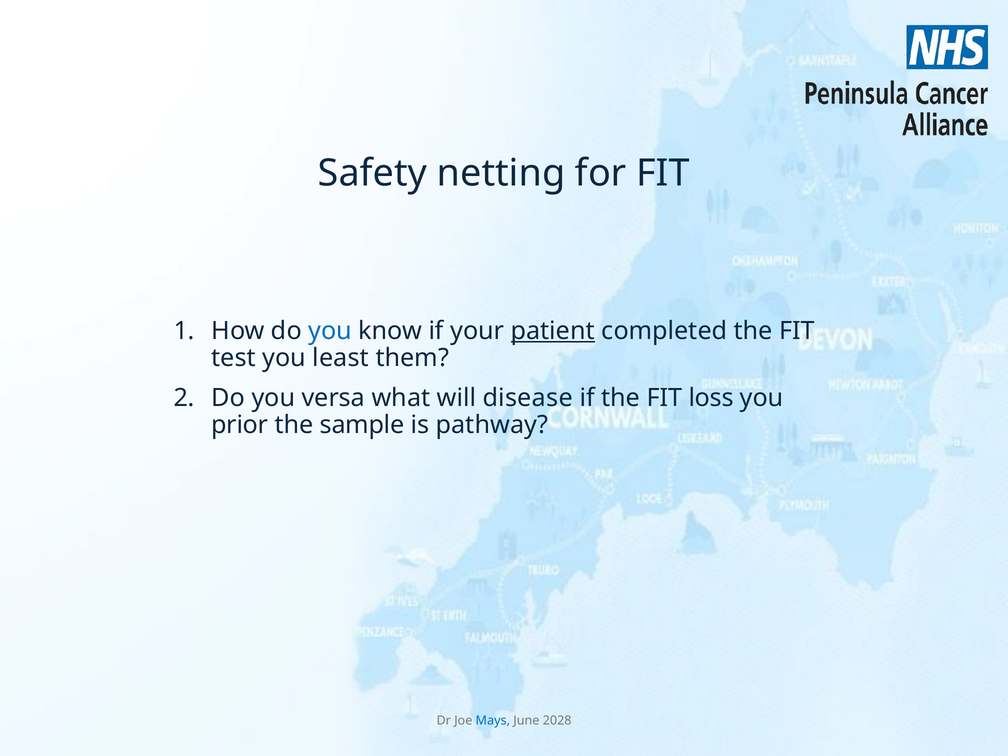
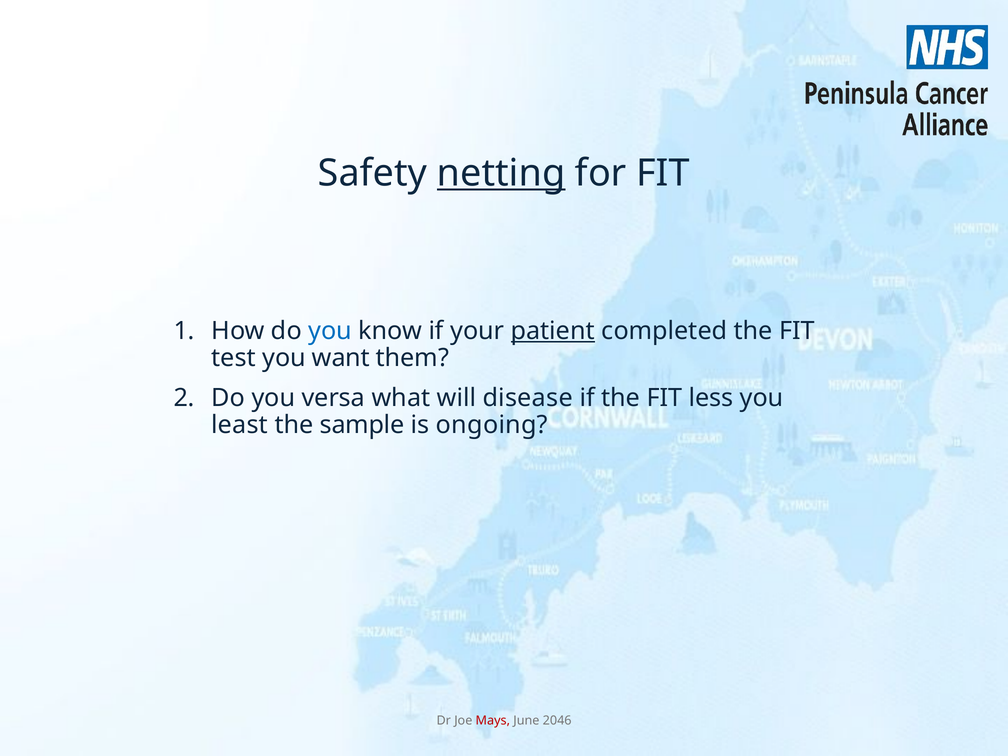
netting underline: none -> present
least: least -> want
loss: loss -> less
prior: prior -> least
pathway: pathway -> ongoing
Mays colour: blue -> red
2028: 2028 -> 2046
